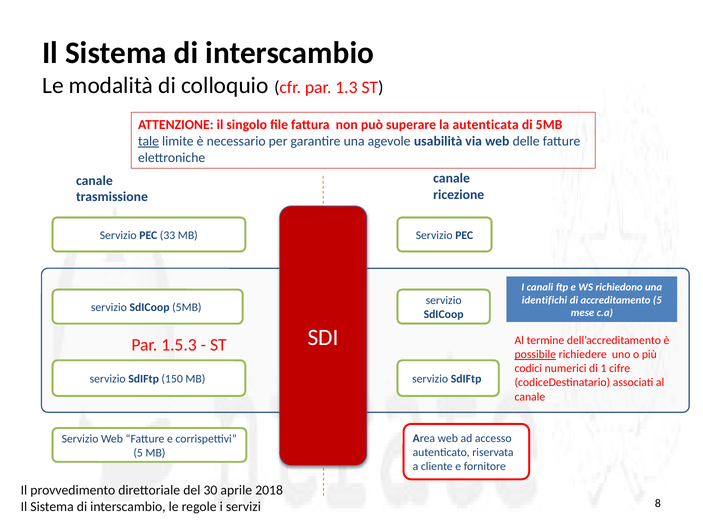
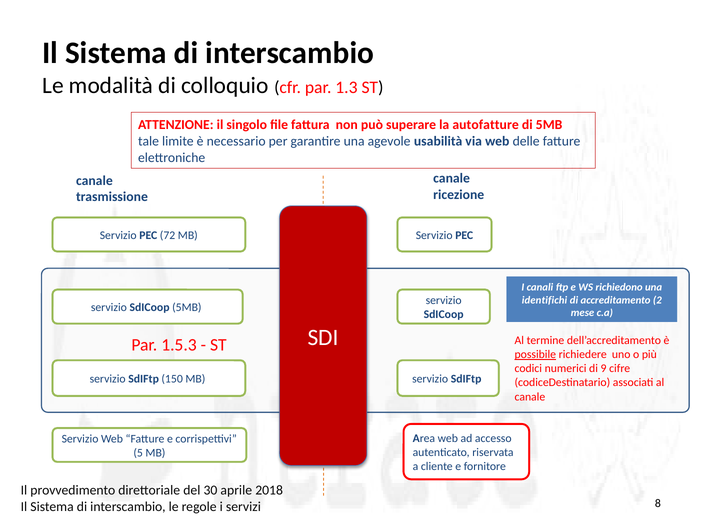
autenticata: autenticata -> autofatture
tale underline: present -> none
33: 33 -> 72
accreditamento 5: 5 -> 2
1: 1 -> 9
